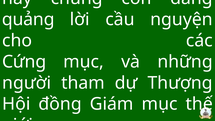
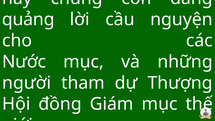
Cứng: Cứng -> Nước
